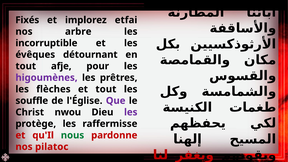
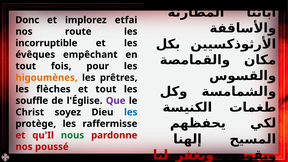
Fixés: Fixés -> Donc
arbre: arbre -> route
détournant: détournant -> empêchant
afje: afje -> fois
higoumènes colour: purple -> orange
nwou: nwou -> soyez
les at (131, 112) colour: purple -> blue
pilatoc: pilatoc -> poussé
